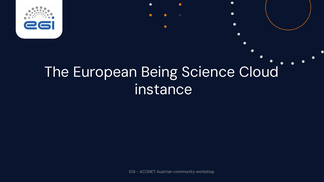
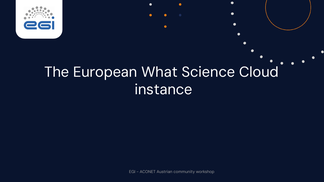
Being: Being -> What
